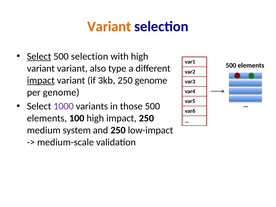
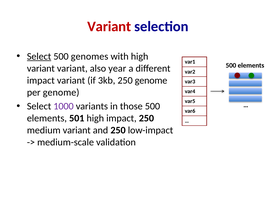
Variant at (109, 27) colour: orange -> red
500 selection: selection -> genomes
type: type -> year
impact at (41, 80) underline: present -> none
100: 100 -> 501
medium system: system -> variant
